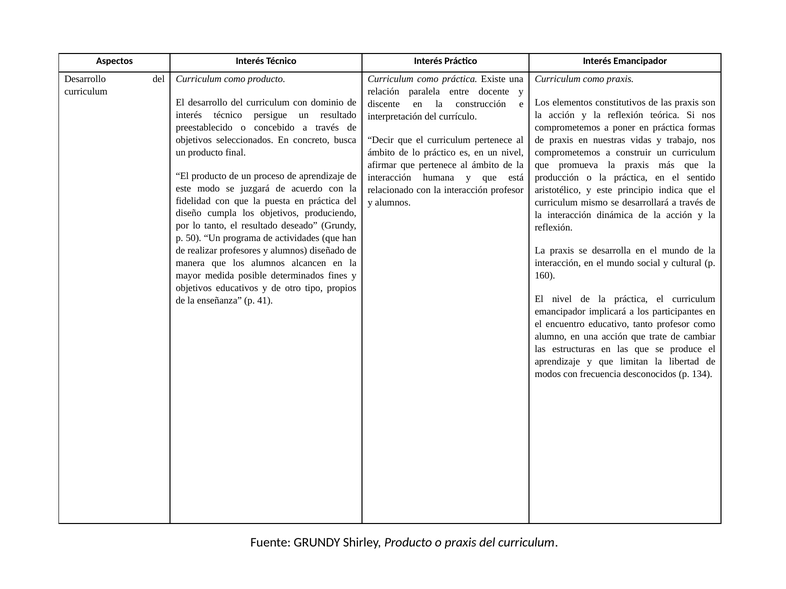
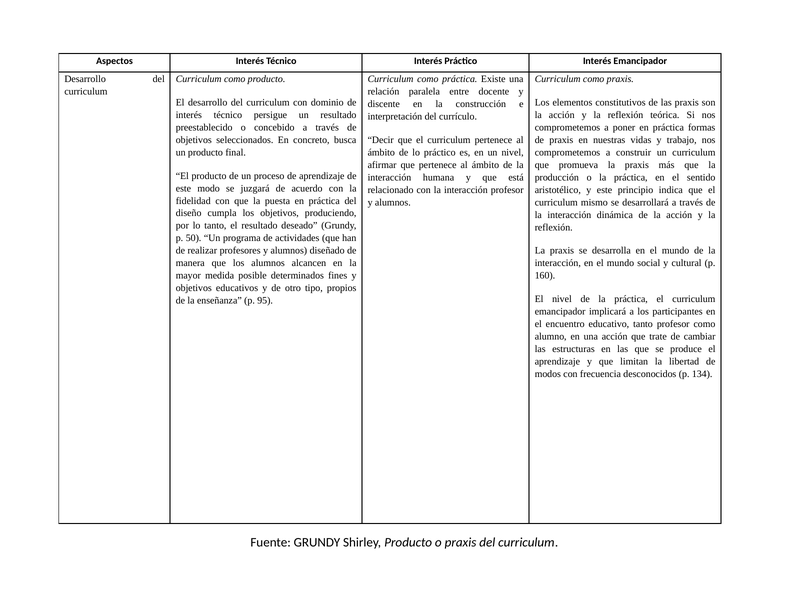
41: 41 -> 95
